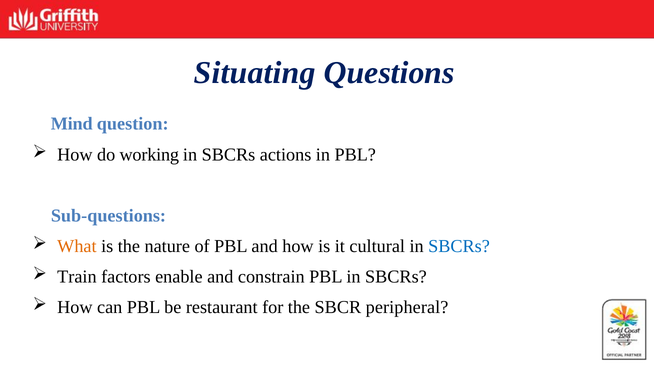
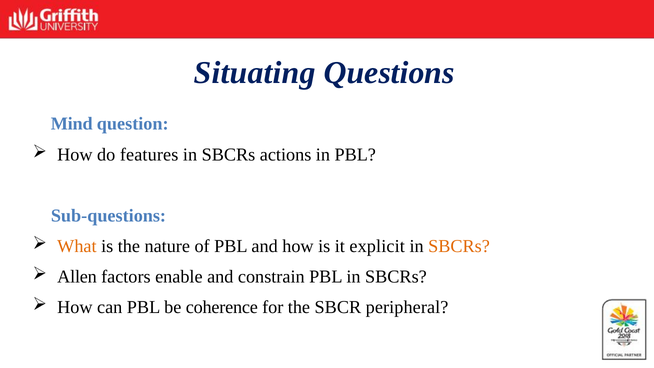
working: working -> features
cultural: cultural -> explicit
SBCRs at (459, 246) colour: blue -> orange
Train: Train -> Allen
restaurant: restaurant -> coherence
